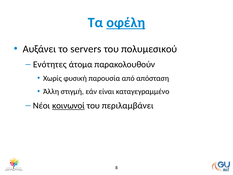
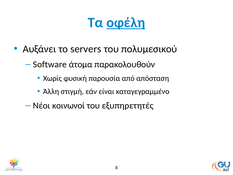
Ενότητες: Ενότητες -> Software
κοινωνοί underline: present -> none
περιλαμβάνει: περιλαμβάνει -> εξυπηρετητές
